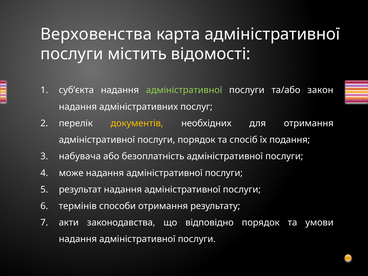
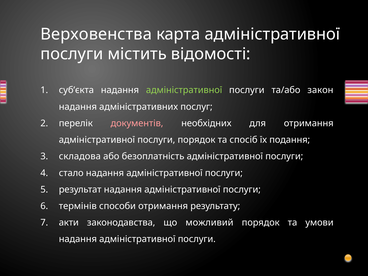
документів colour: yellow -> pink
набувача: набувача -> складова
може: може -> стало
відповідно: відповідно -> можливий
